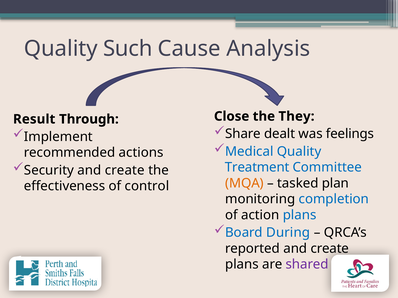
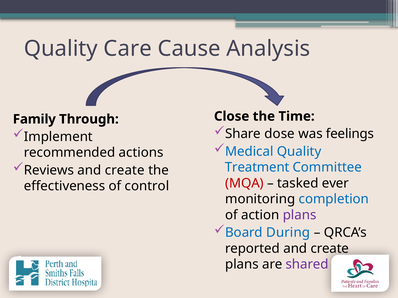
Such: Such -> Care
They: They -> Time
Result: Result -> Family
dealt: dealt -> dose
Security: Security -> Reviews
MQA colour: orange -> red
plan: plan -> ever
plans at (300, 215) colour: blue -> purple
